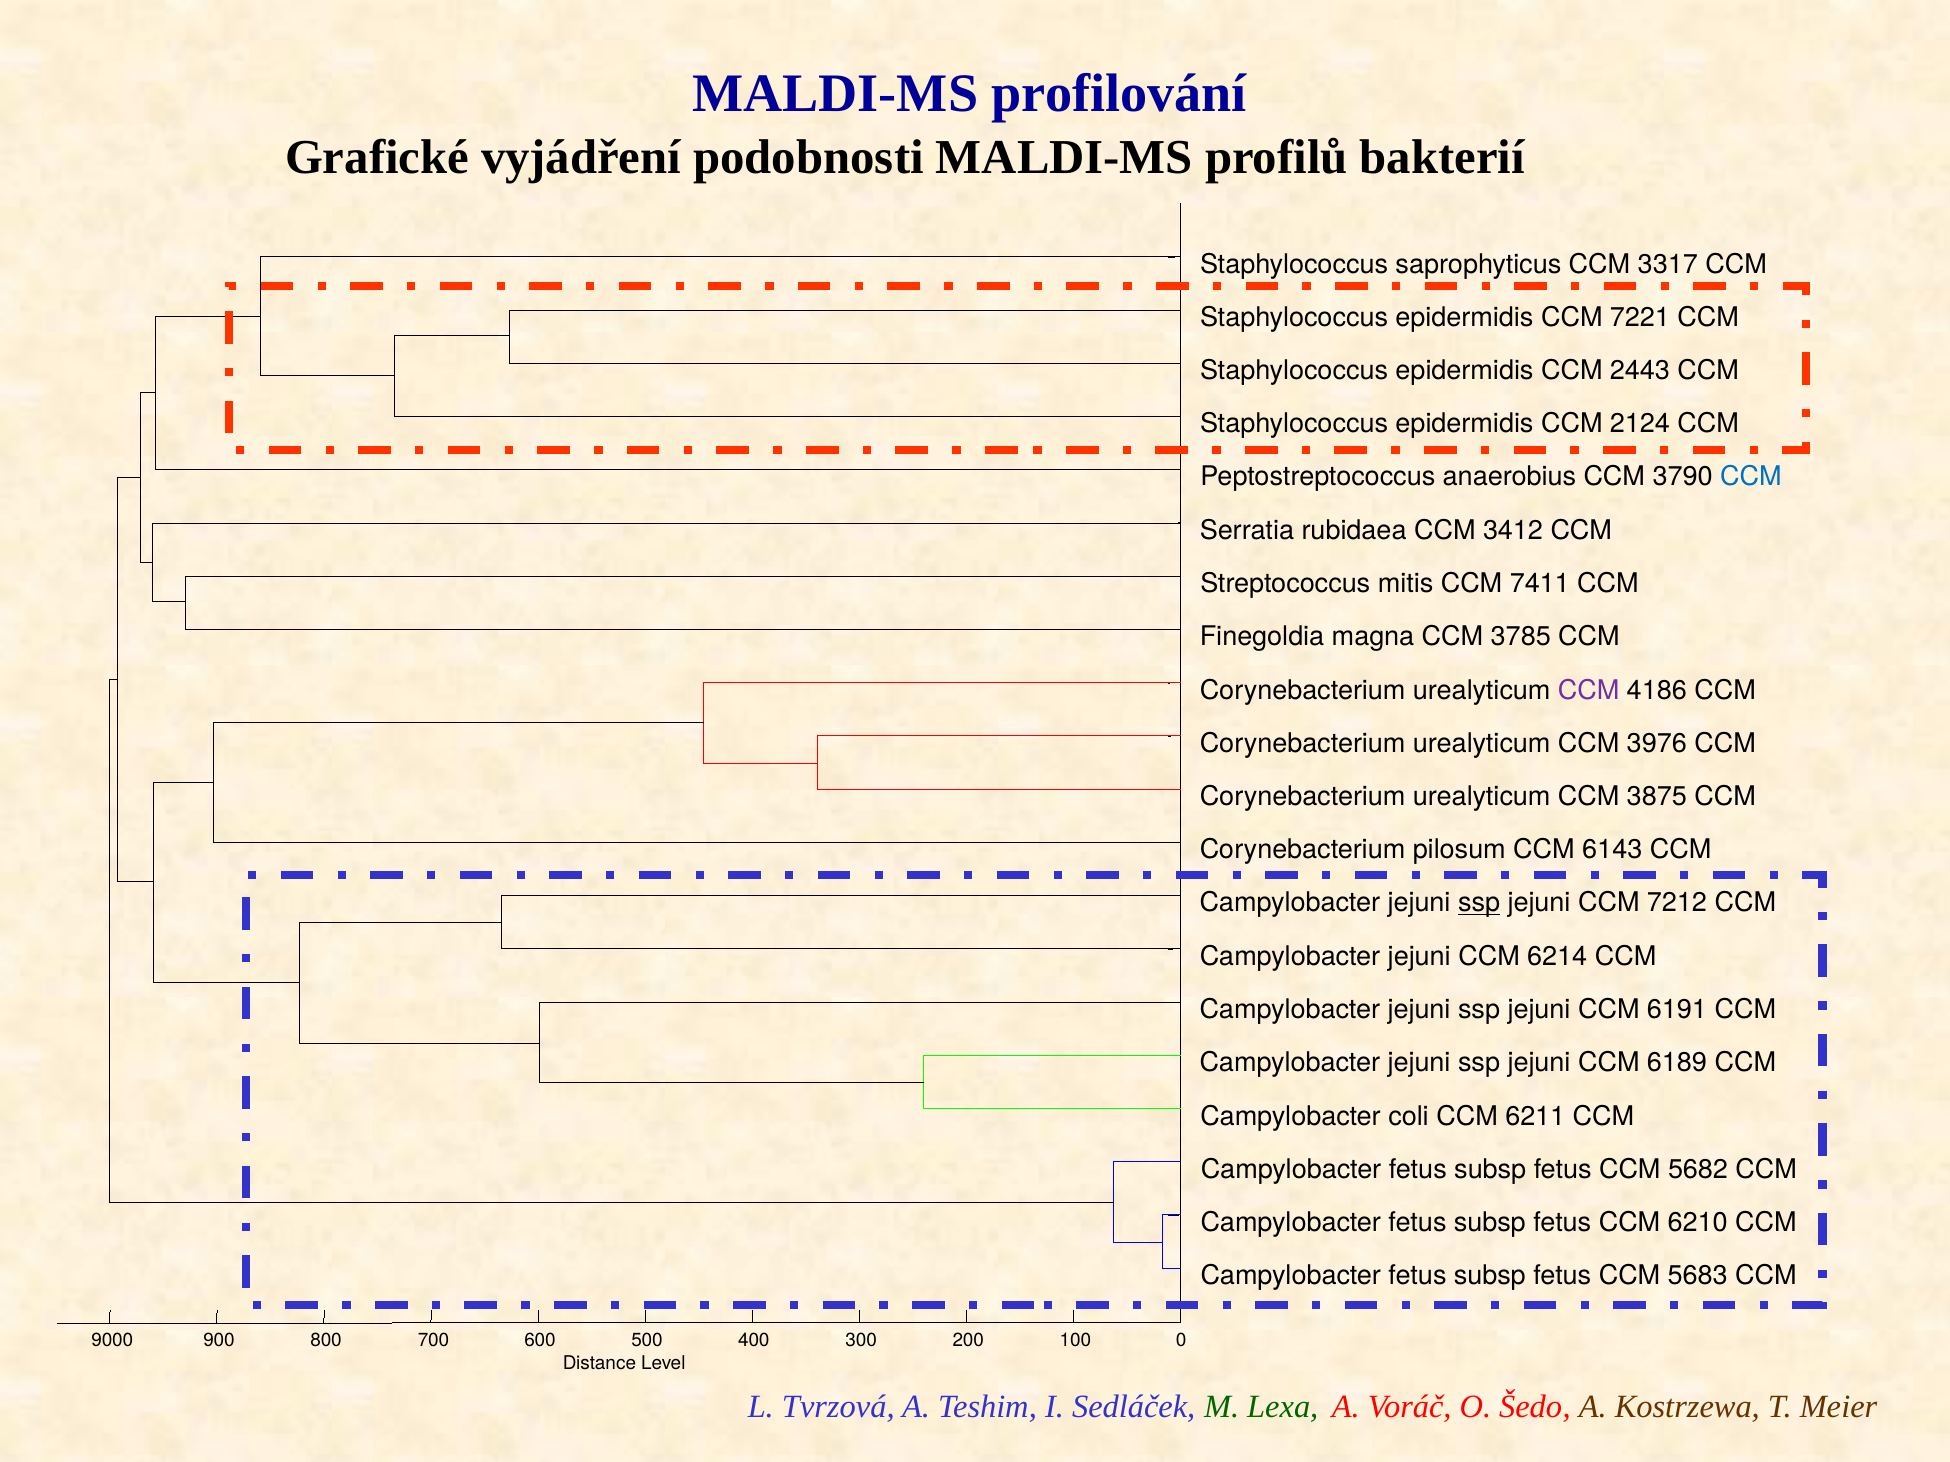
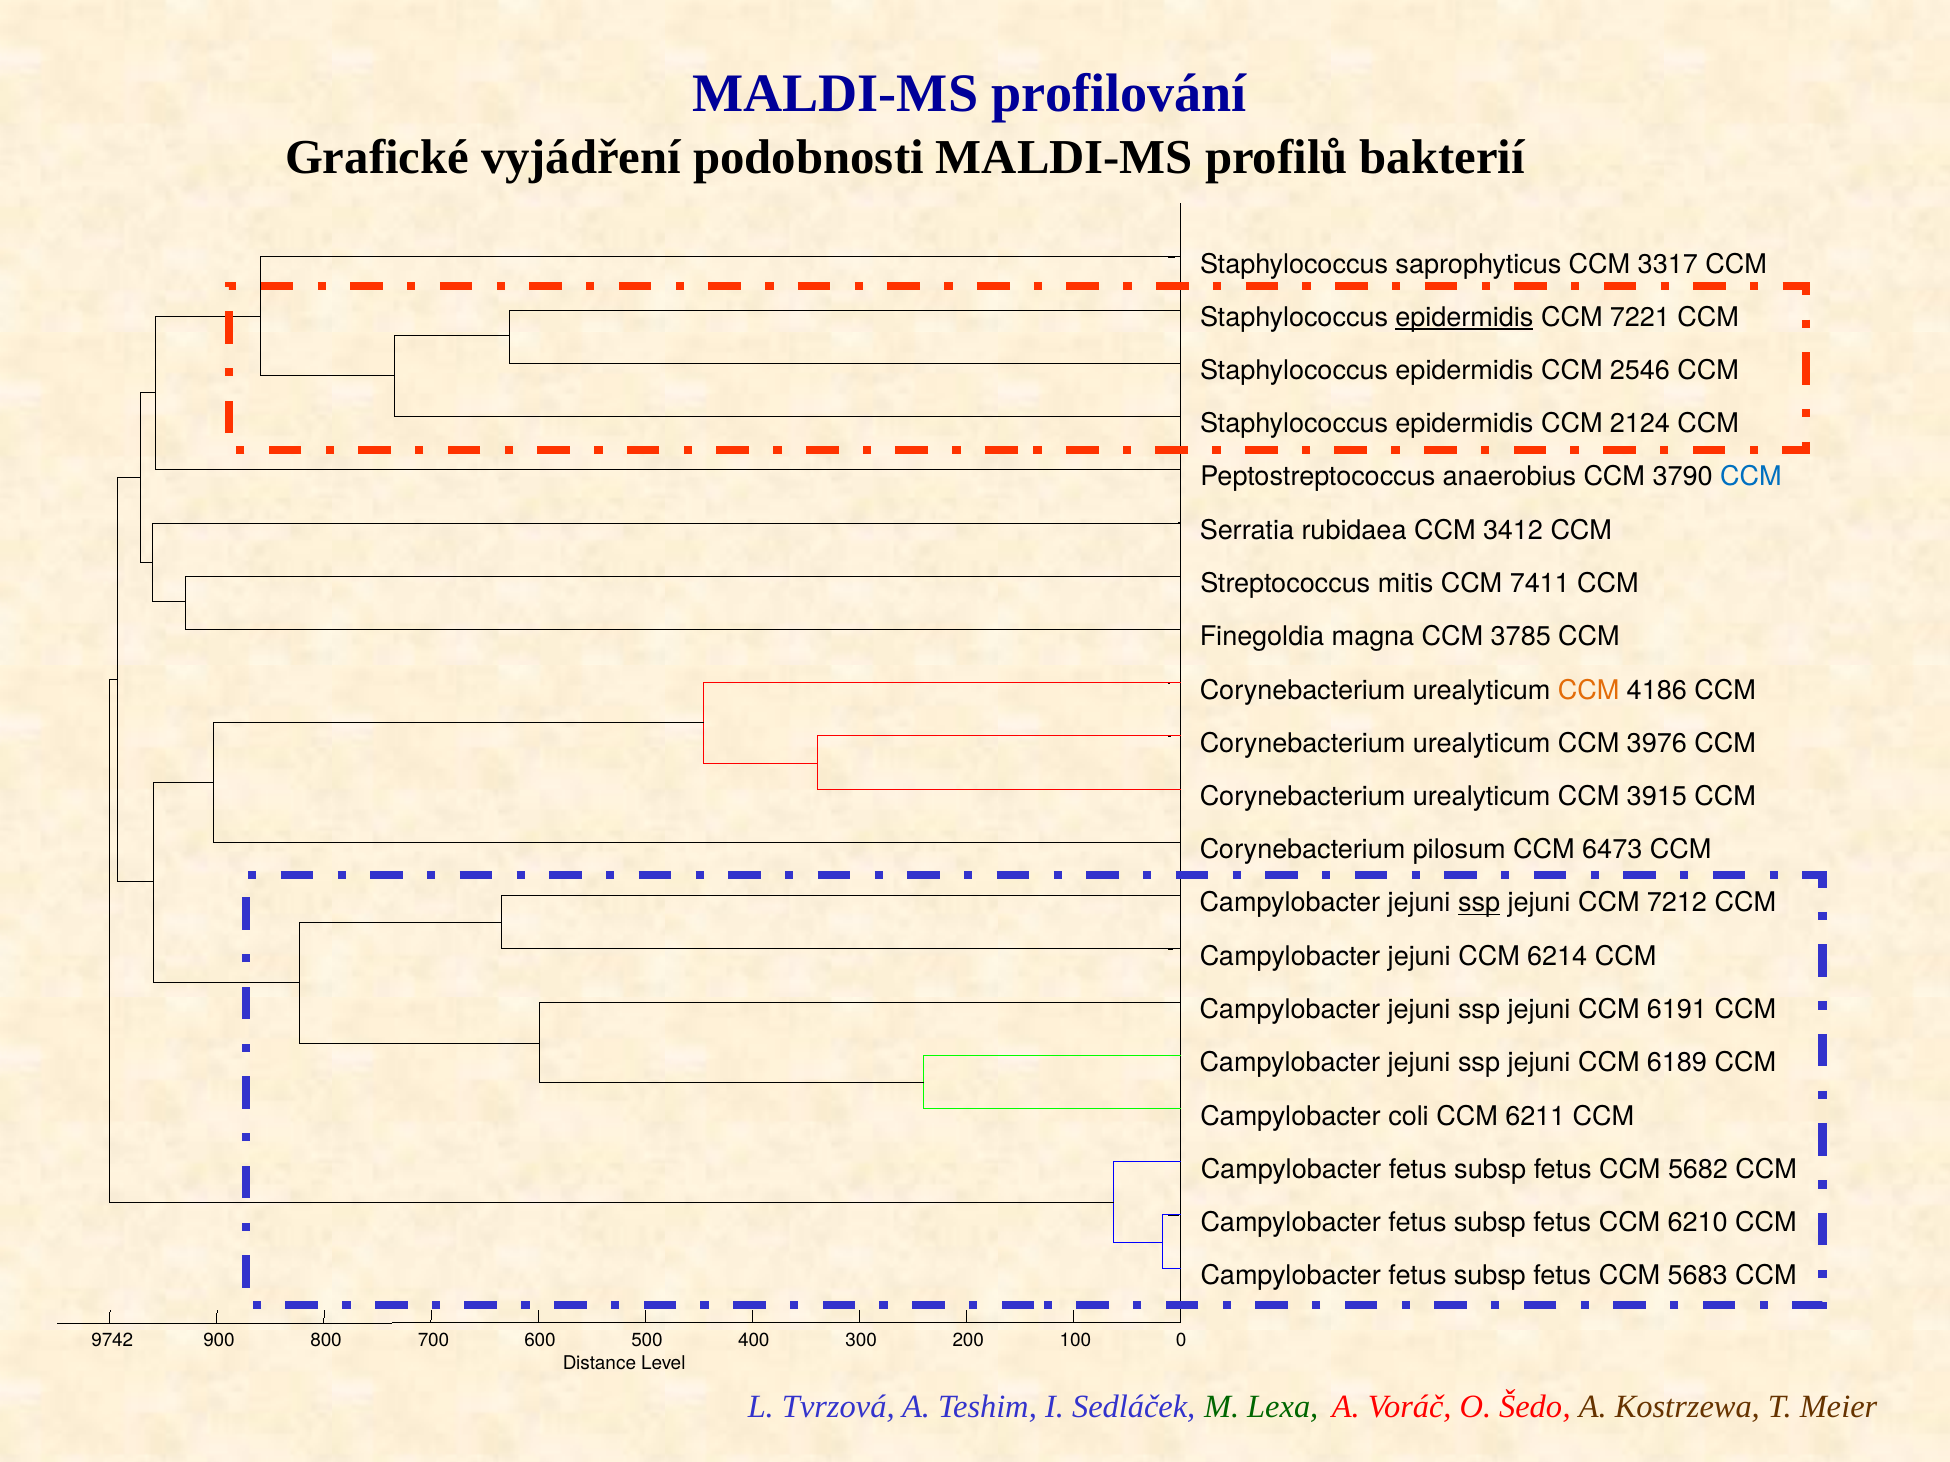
epidermidis at (1464, 317) underline: none -> present
2443: 2443 -> 2546
CCM at (1589, 690) colour: purple -> orange
3875: 3875 -> 3915
6143: 6143 -> 6473
9000: 9000 -> 9742
